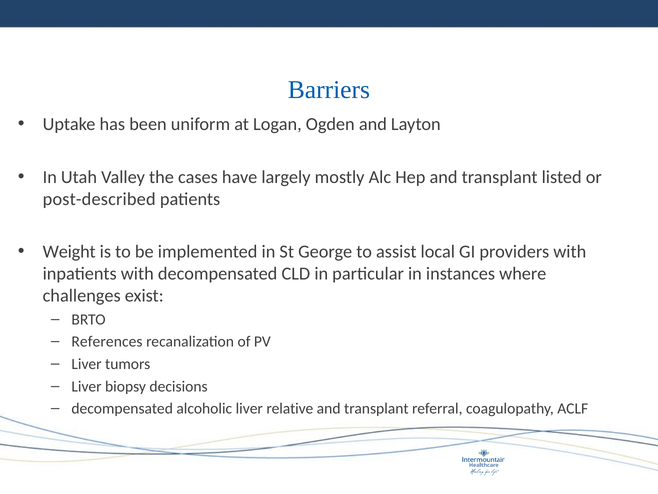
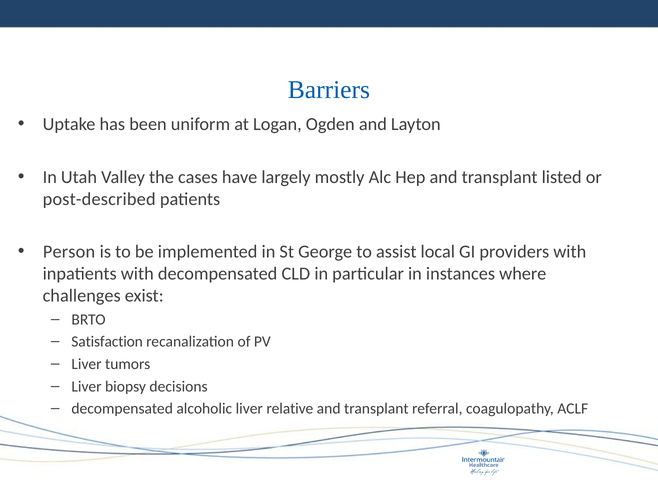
Weight: Weight -> Person
References: References -> Satisfaction
